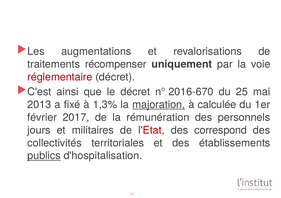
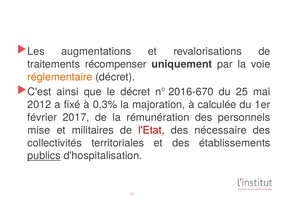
réglementaire colour: red -> orange
2013: 2013 -> 2012
1,3%: 1,3% -> 0,3%
majoration underline: present -> none
jours: jours -> mise
correspond: correspond -> nécessaire
